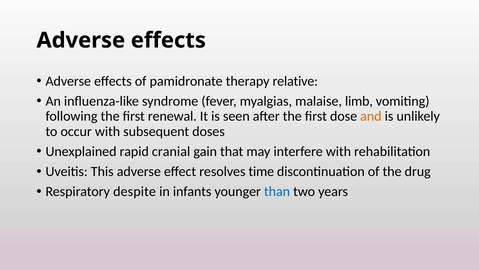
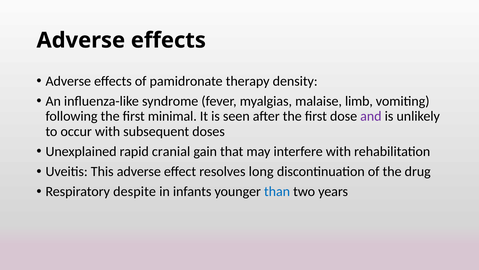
relative: relative -> density
renewal: renewal -> minimal
and colour: orange -> purple
time: time -> long
